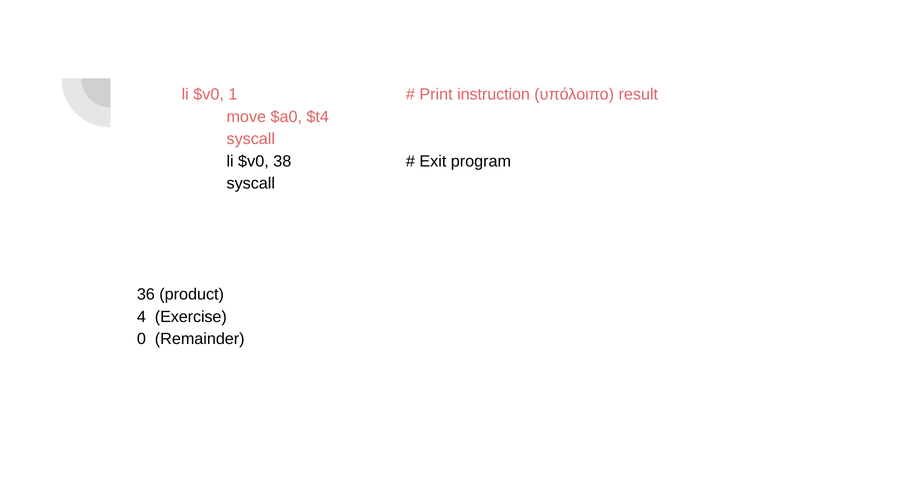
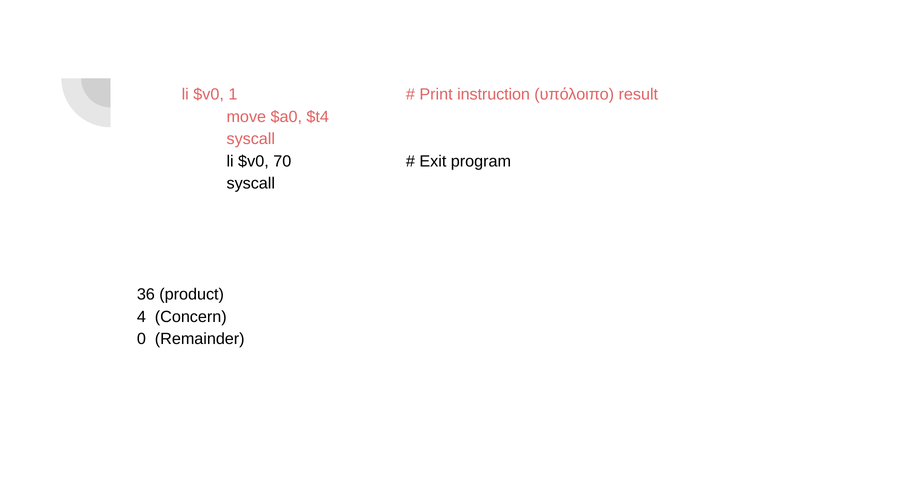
38: 38 -> 70
Exercise: Exercise -> Concern
